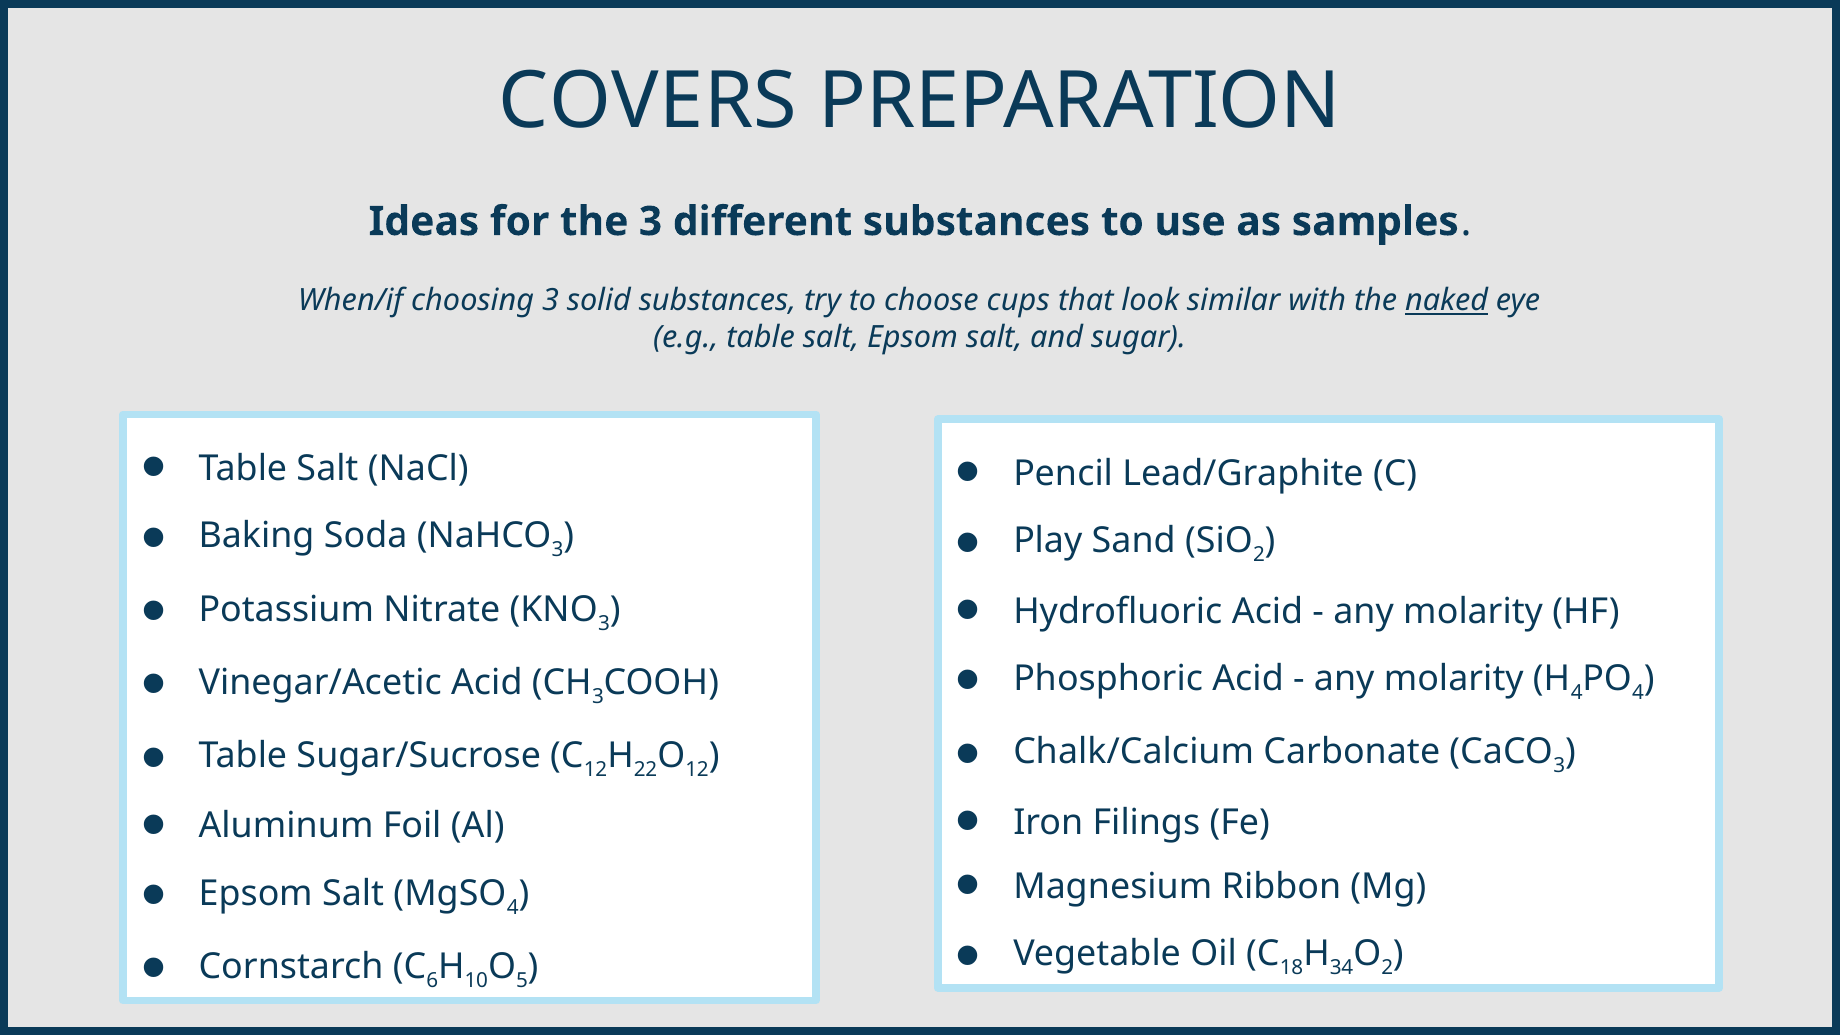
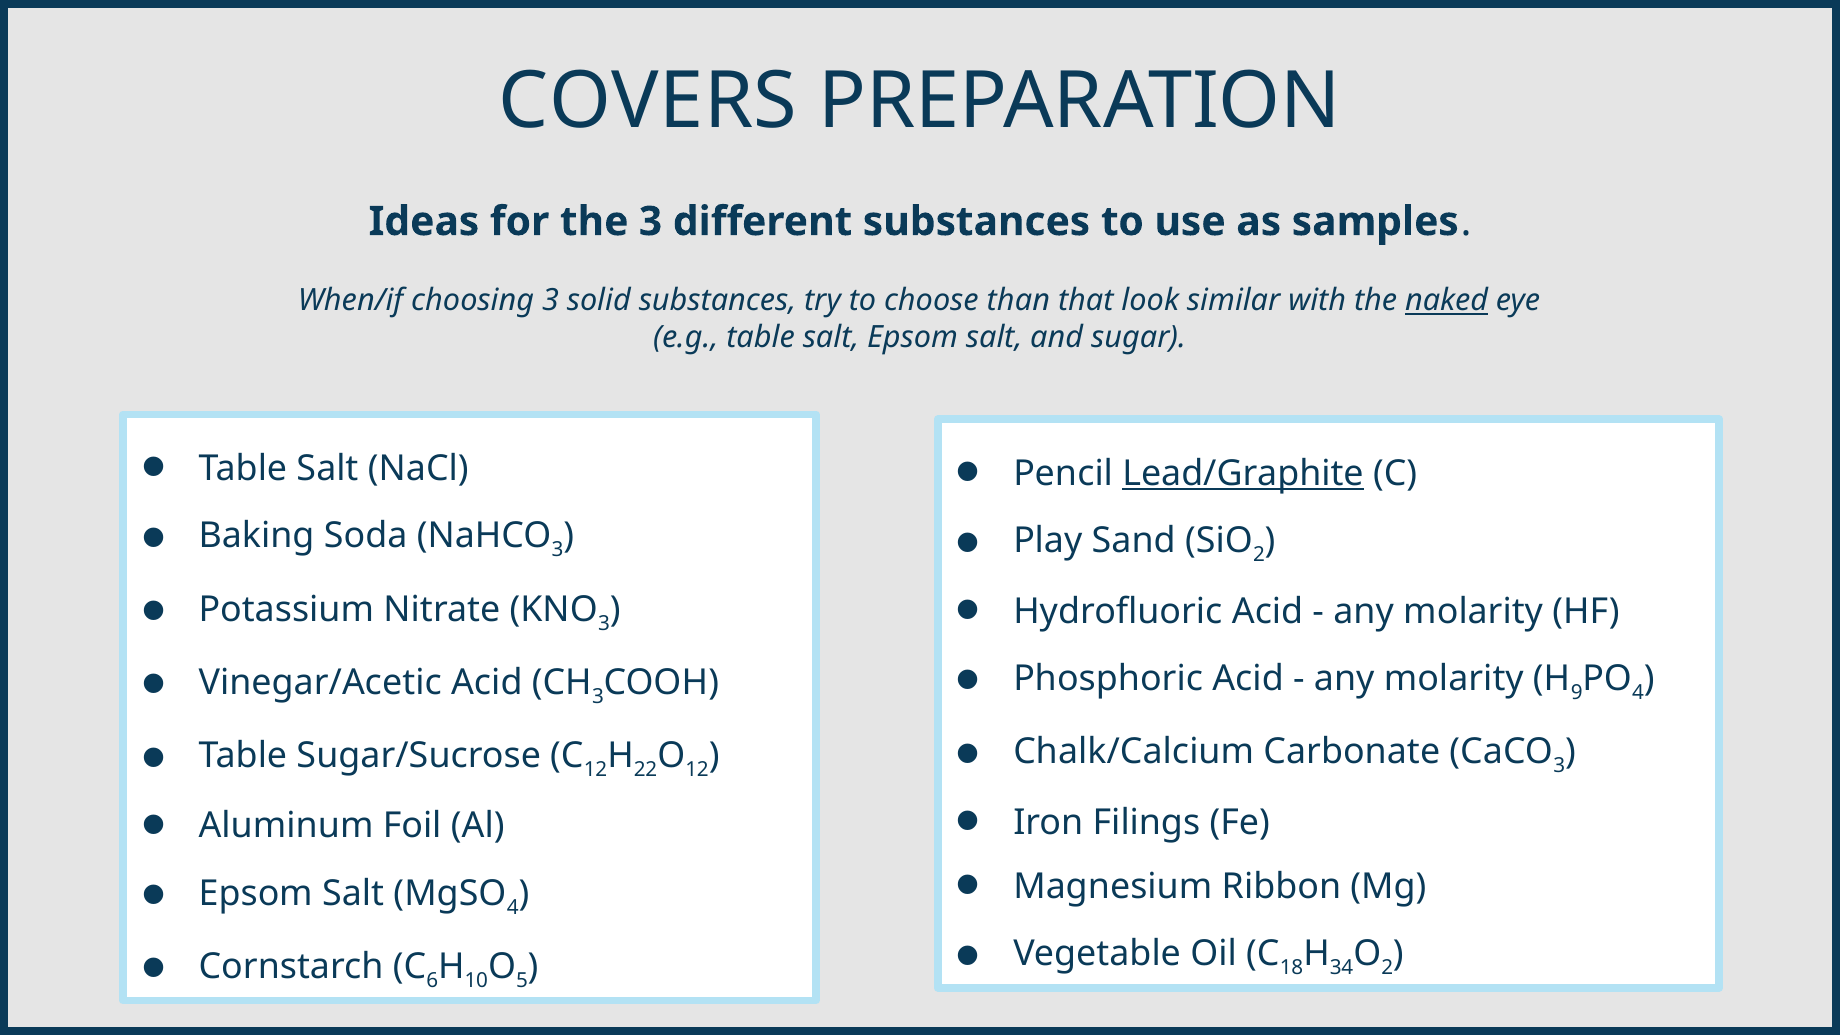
cups: cups -> than
Lead/Graphite underline: none -> present
4 at (1577, 693): 4 -> 9
